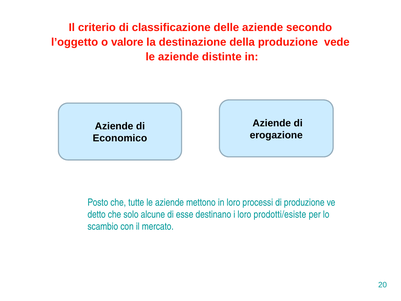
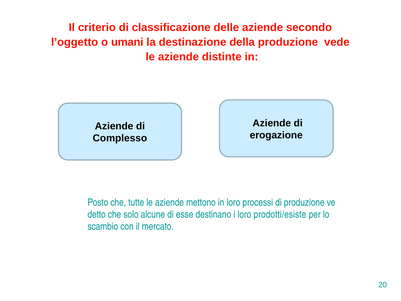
valore: valore -> umani
Economico: Economico -> Complesso
